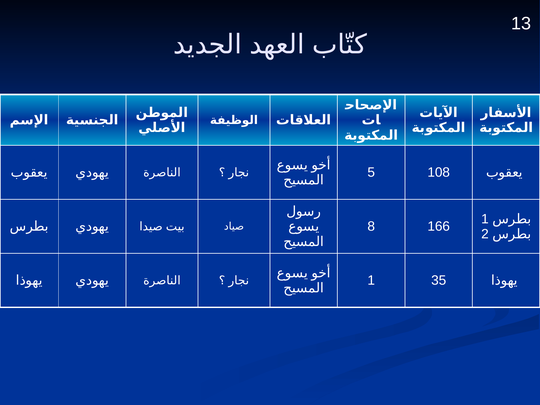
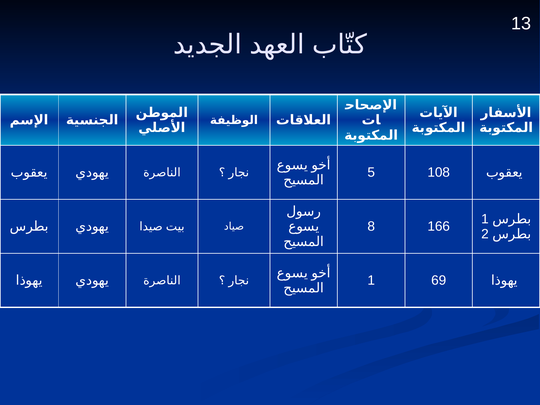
35: 35 -> 69
